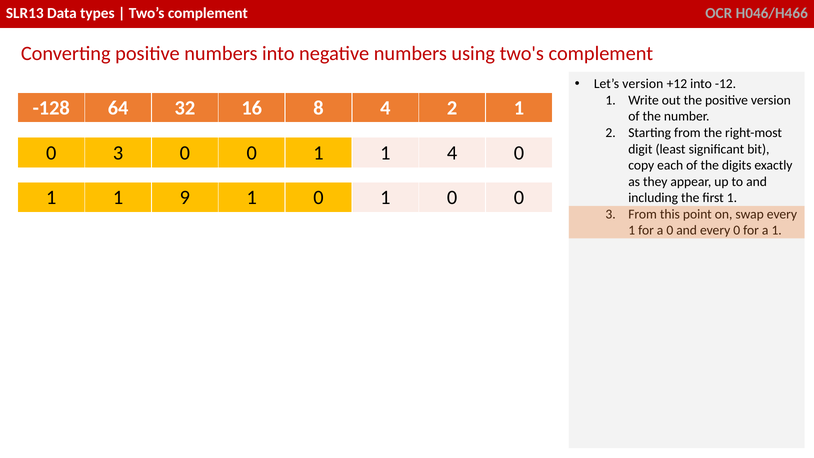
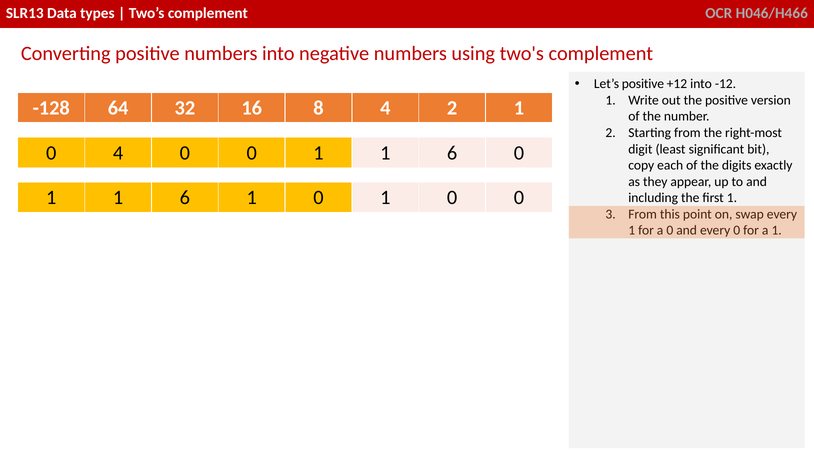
Let’s version: version -> positive
0 3: 3 -> 4
4 at (452, 153): 4 -> 6
9 at (185, 198): 9 -> 6
